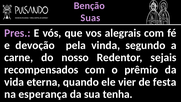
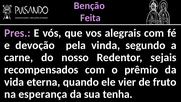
Suas: Suas -> Feita
festa: festa -> fruto
